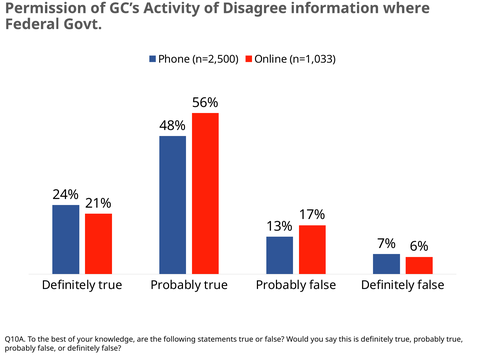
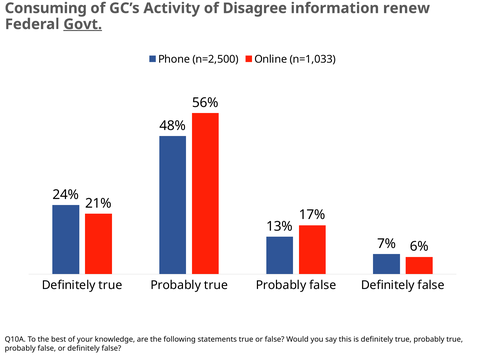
Permission: Permission -> Consuming
where: where -> renew
Govt underline: none -> present
